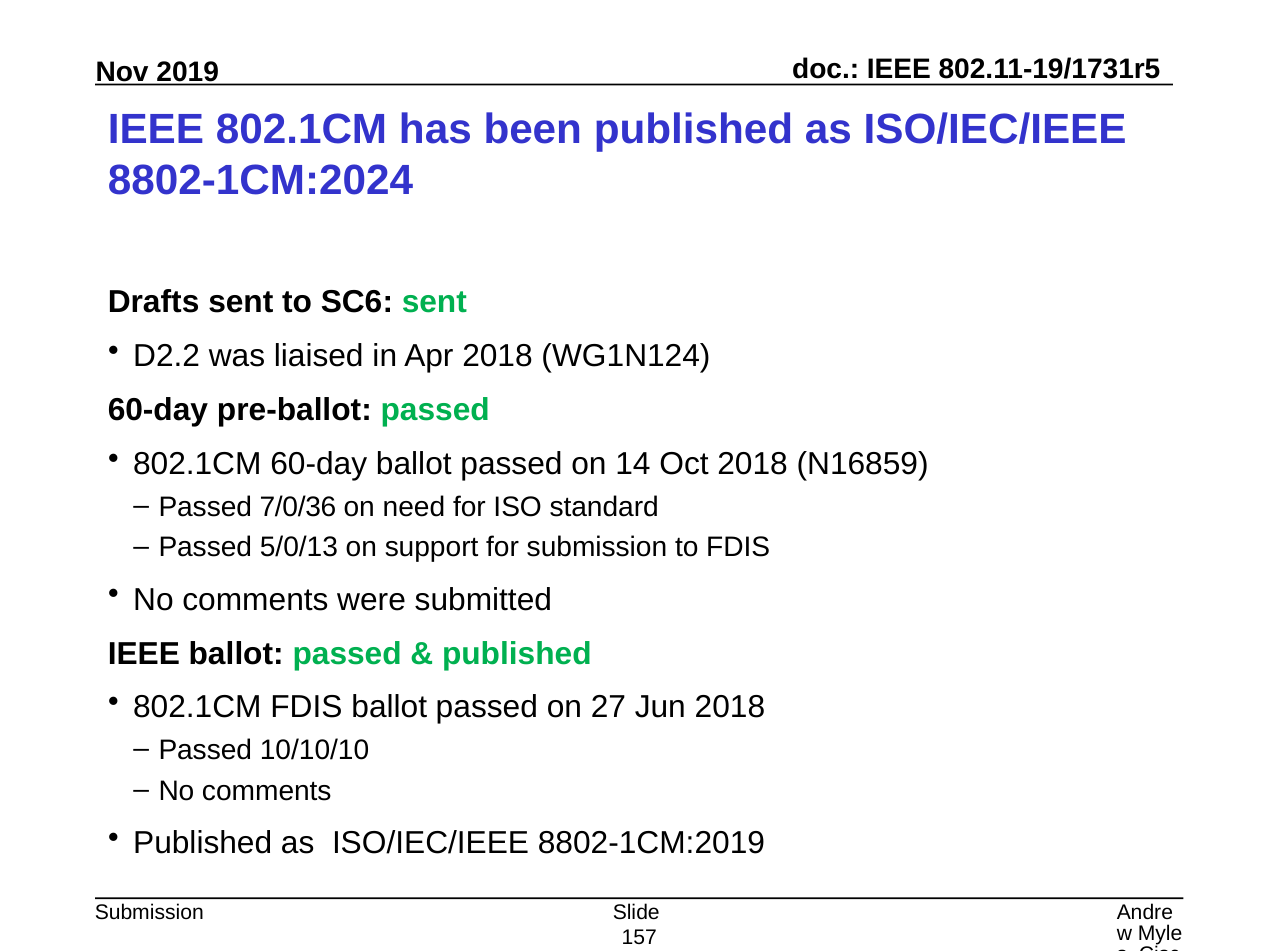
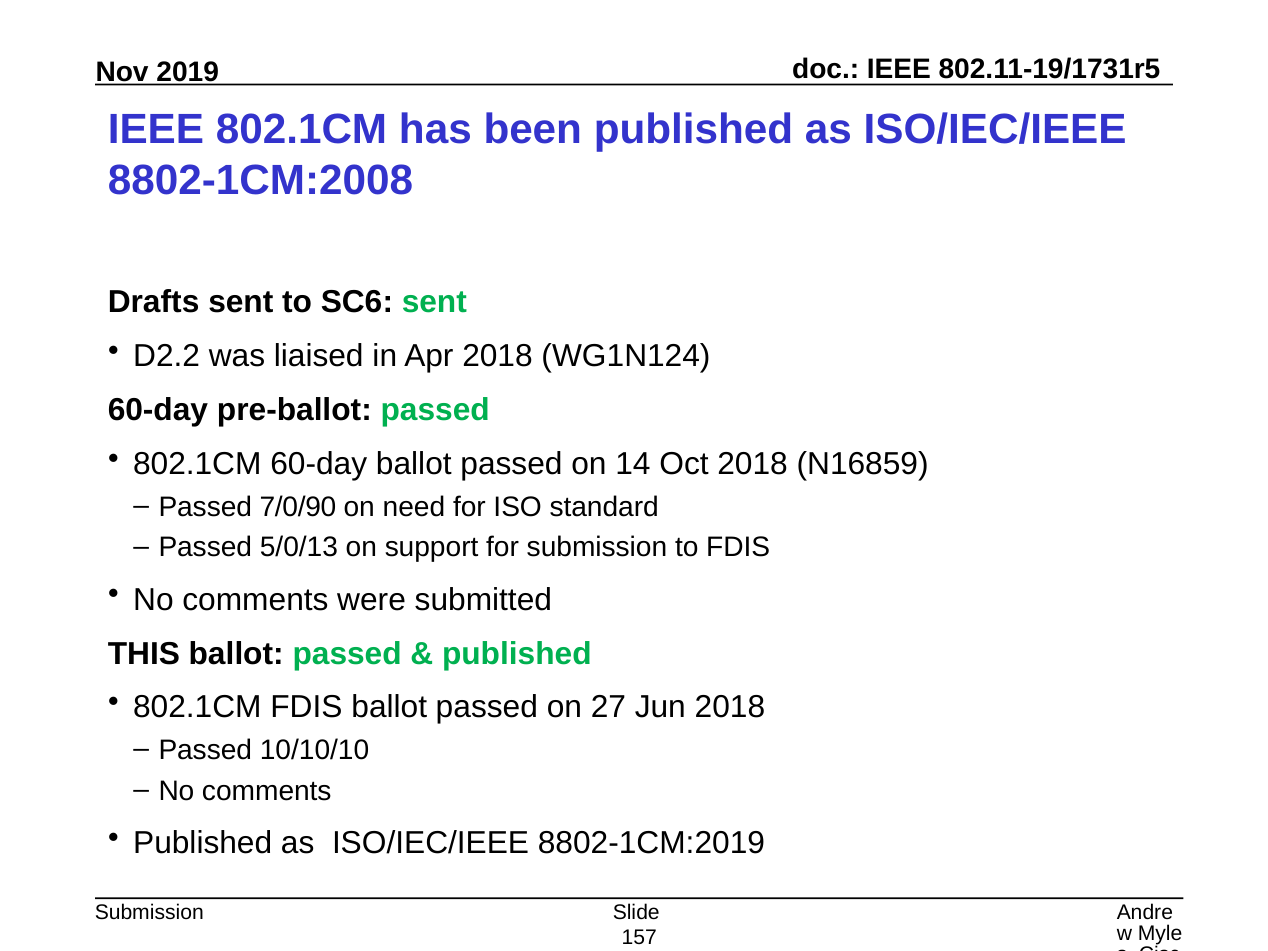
8802-1CM:2024: 8802-1CM:2024 -> 8802-1CM:2008
7/0/36: 7/0/36 -> 7/0/90
IEEE at (144, 654): IEEE -> THIS
